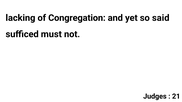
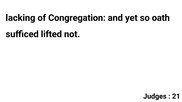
said: said -> oath
must: must -> lifted
